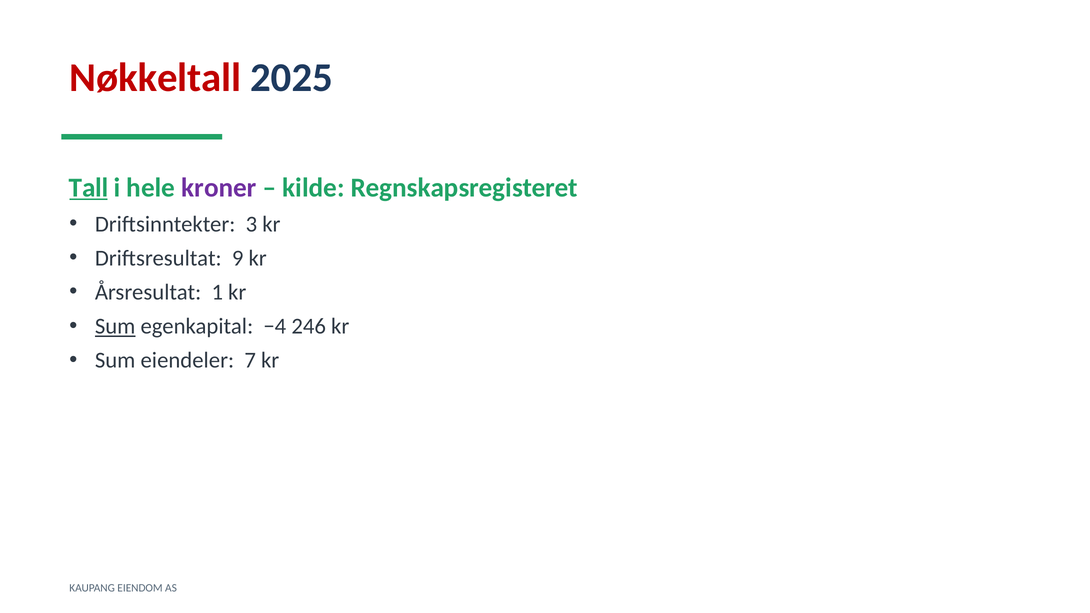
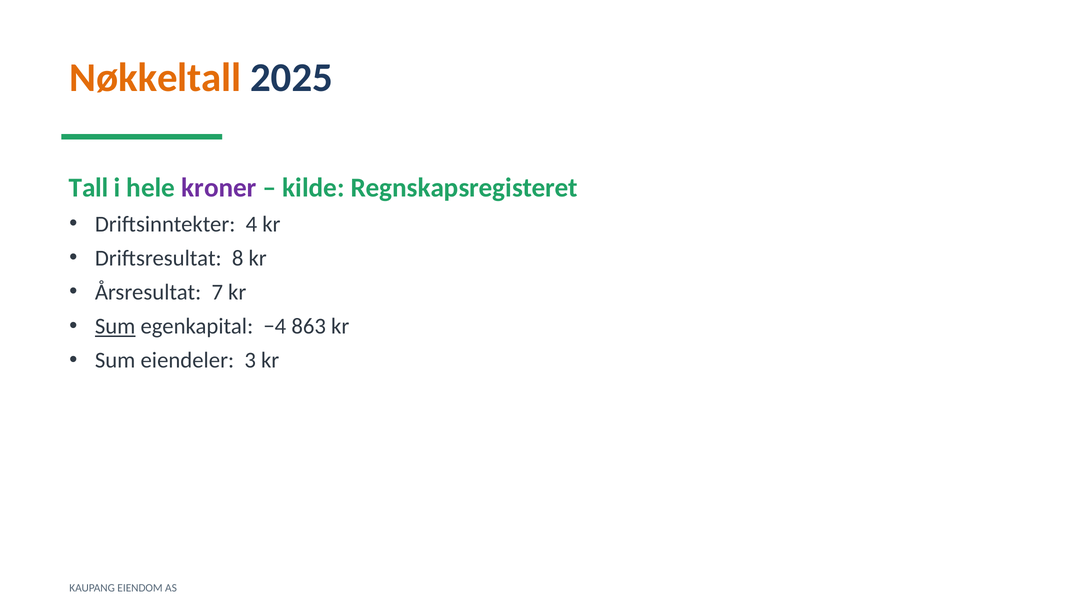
Nøkkeltall colour: red -> orange
Tall underline: present -> none
3: 3 -> 4
9: 9 -> 8
1: 1 -> 7
246: 246 -> 863
7: 7 -> 3
